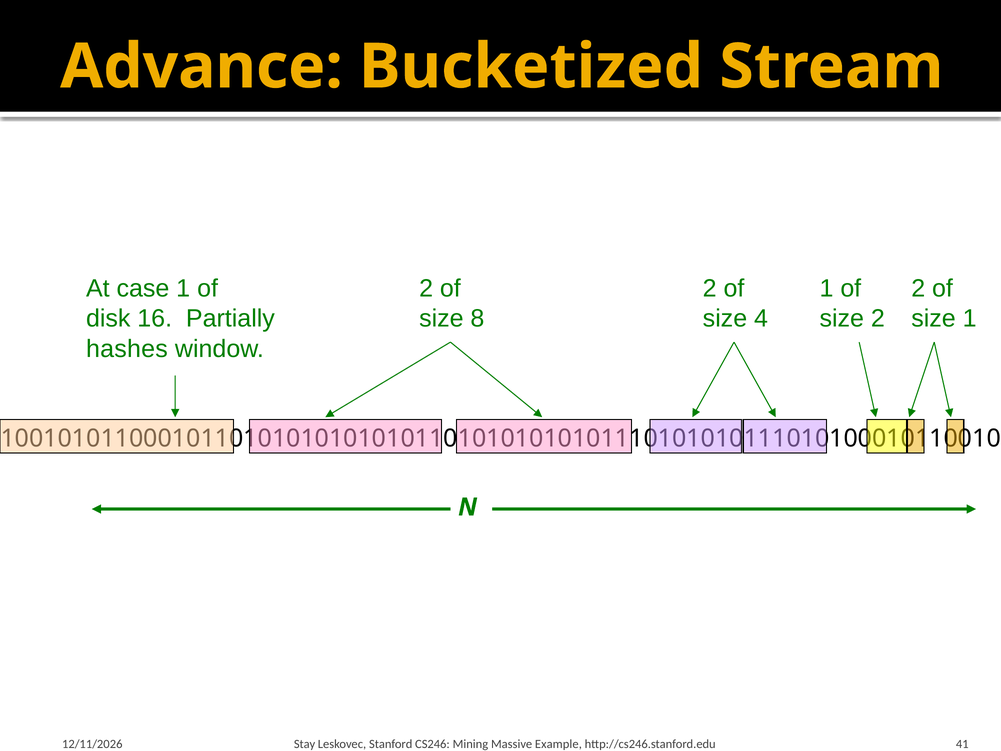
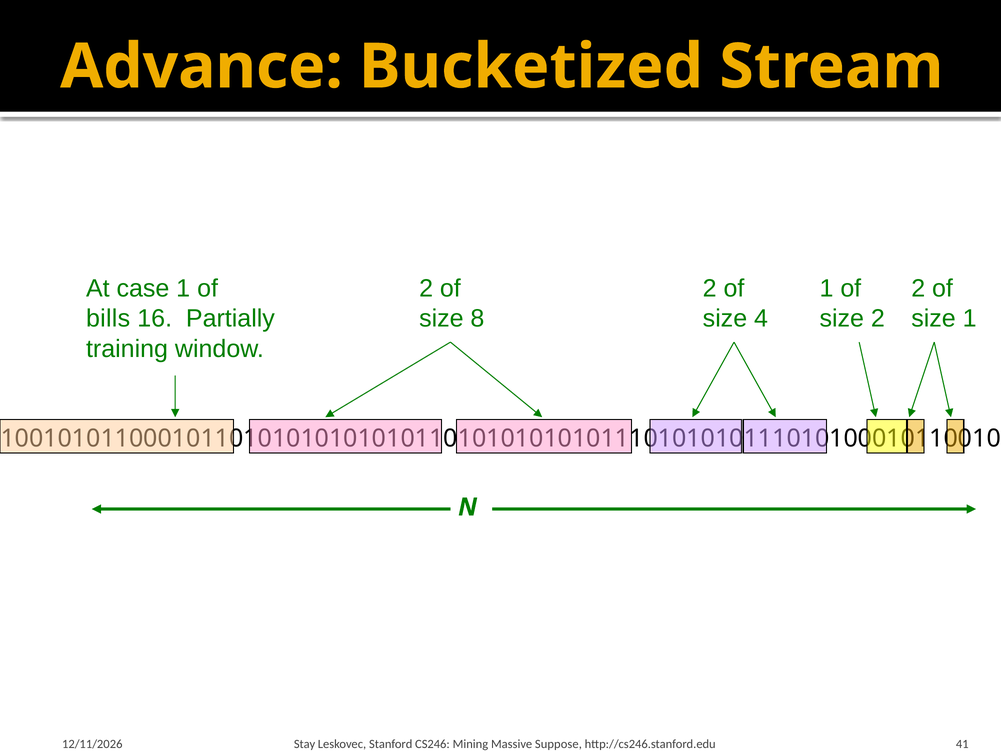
disk: disk -> bills
hashes: hashes -> training
Example: Example -> Suppose
